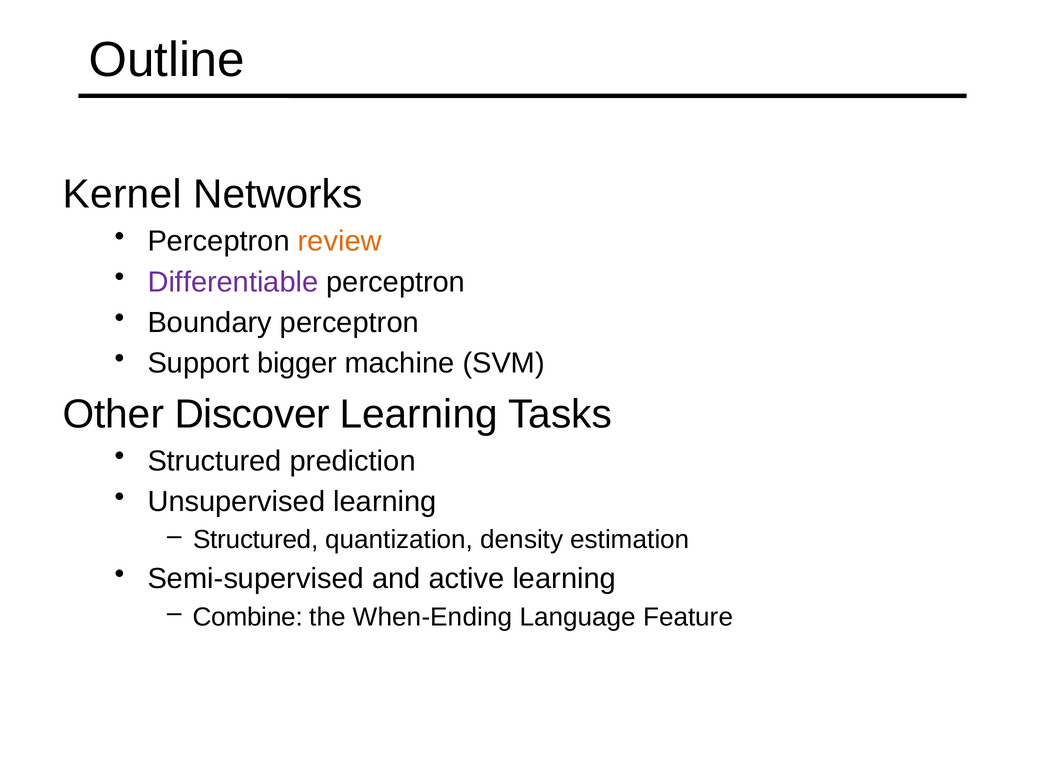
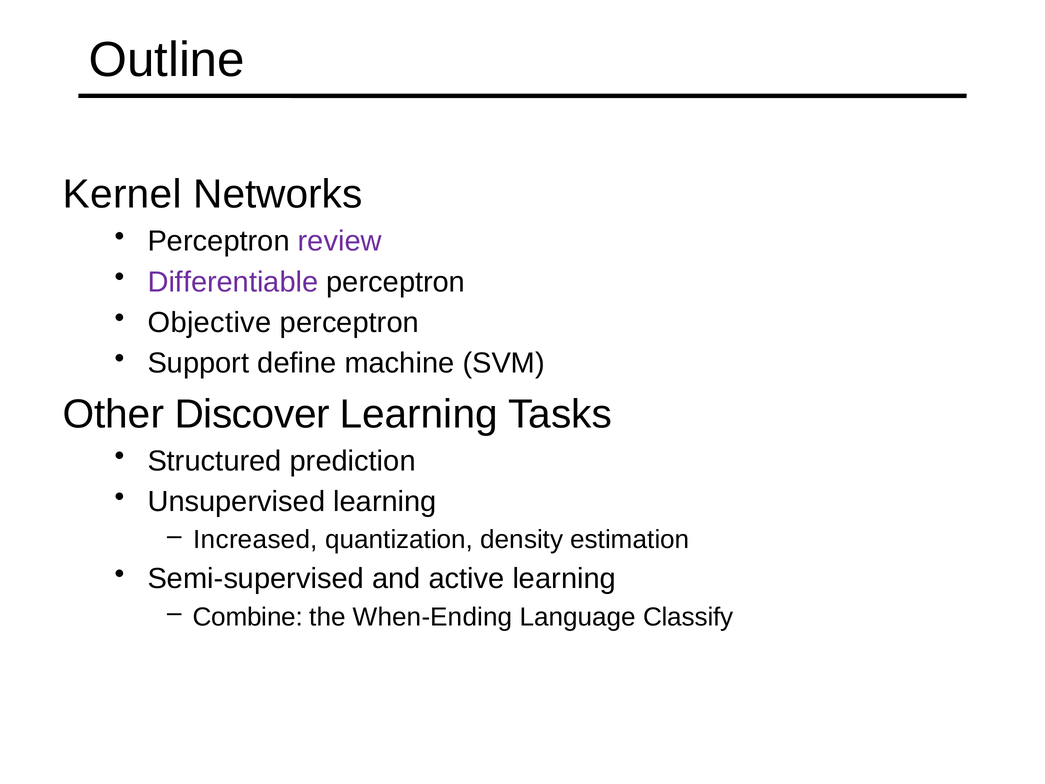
review colour: orange -> purple
Boundary: Boundary -> Objective
bigger: bigger -> define
Structured at (256, 540): Structured -> Increased
Feature: Feature -> Classify
